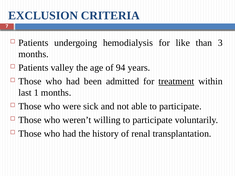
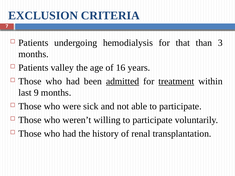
like: like -> that
94: 94 -> 16
admitted underline: none -> present
1: 1 -> 9
